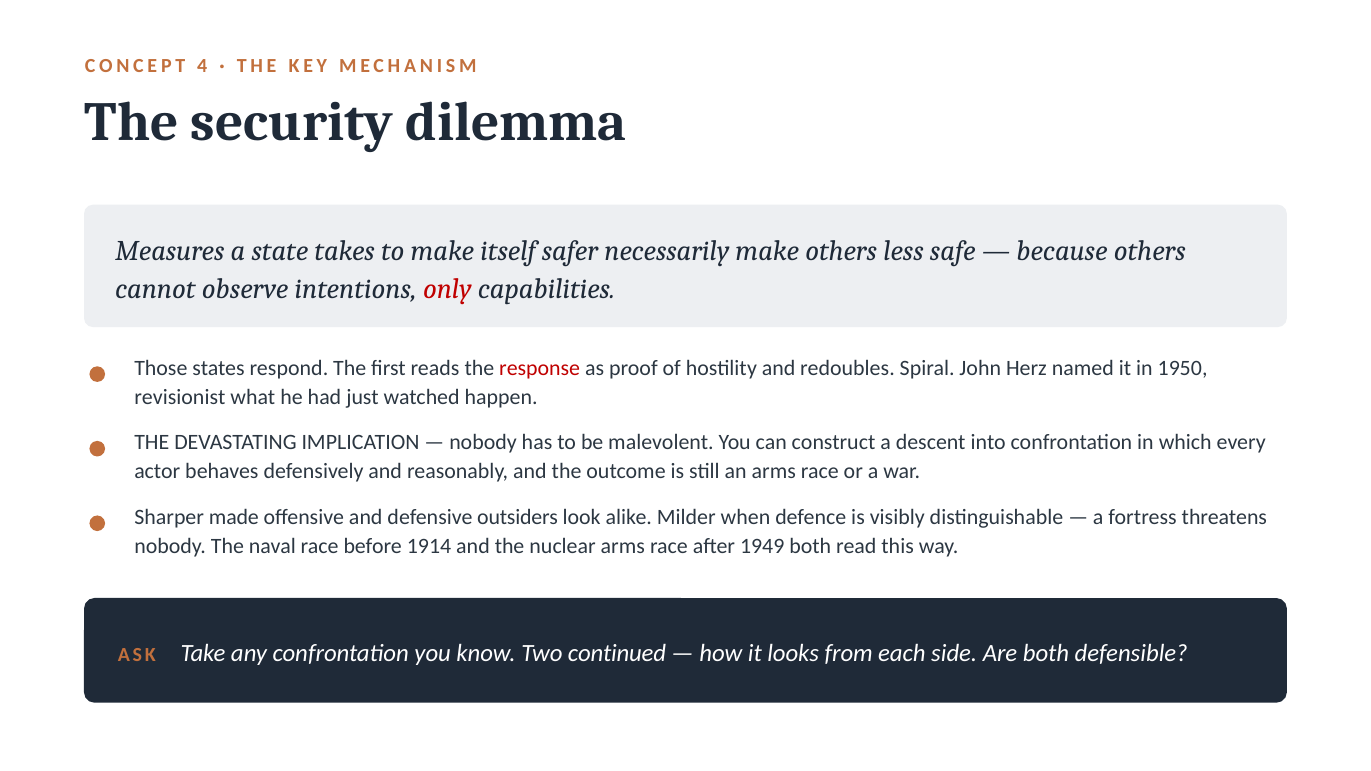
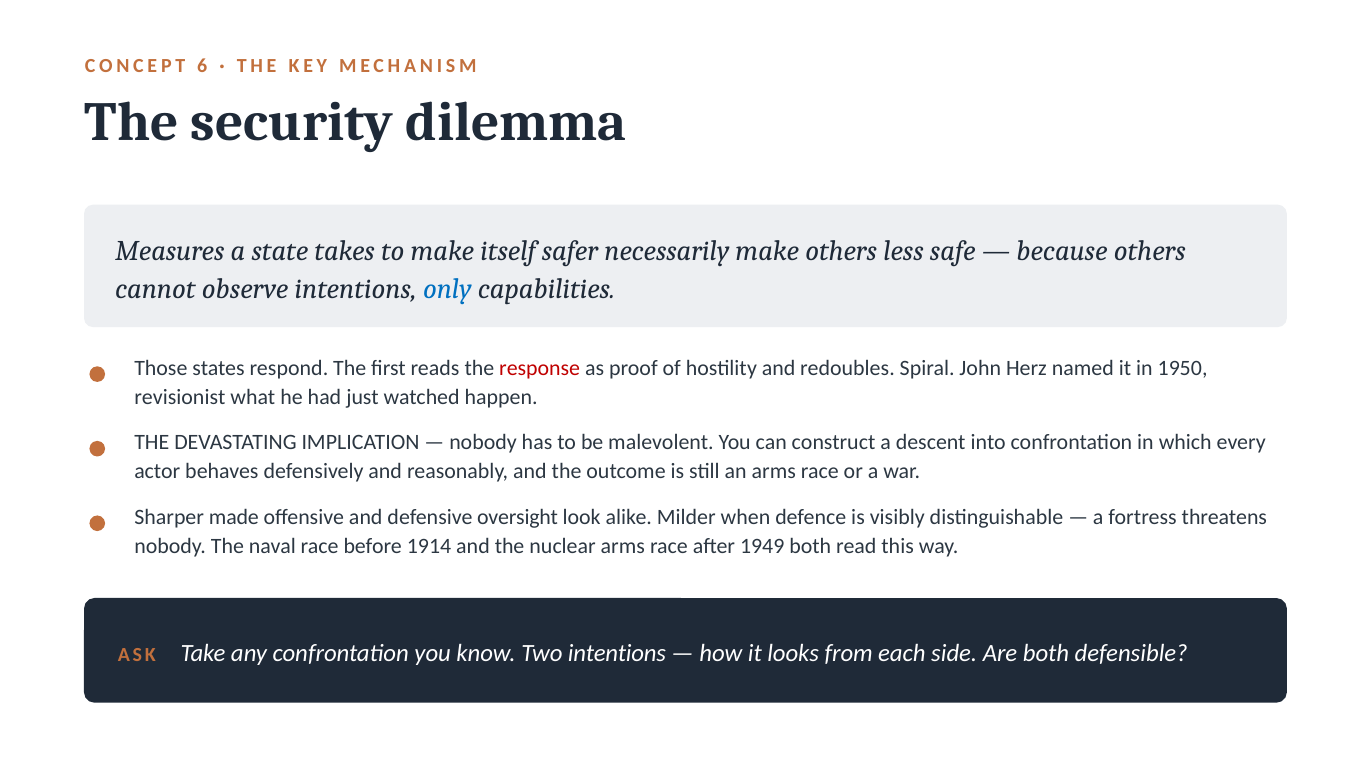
4: 4 -> 6
only colour: red -> blue
outsiders: outsiders -> oversight
Two continued: continued -> intentions
